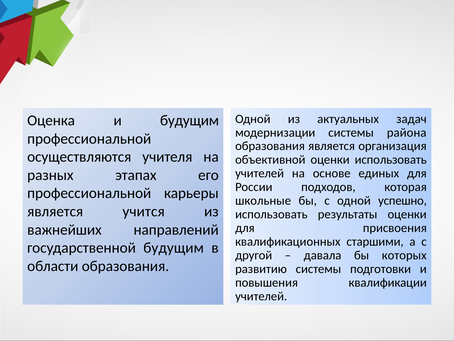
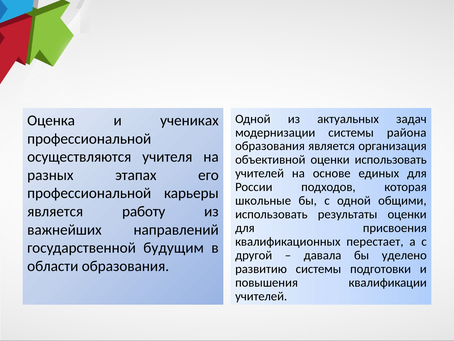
и будущим: будущим -> учениках
успешно: успешно -> общими
учится: учится -> работу
старшими: старшими -> перестает
которых: которых -> уделено
